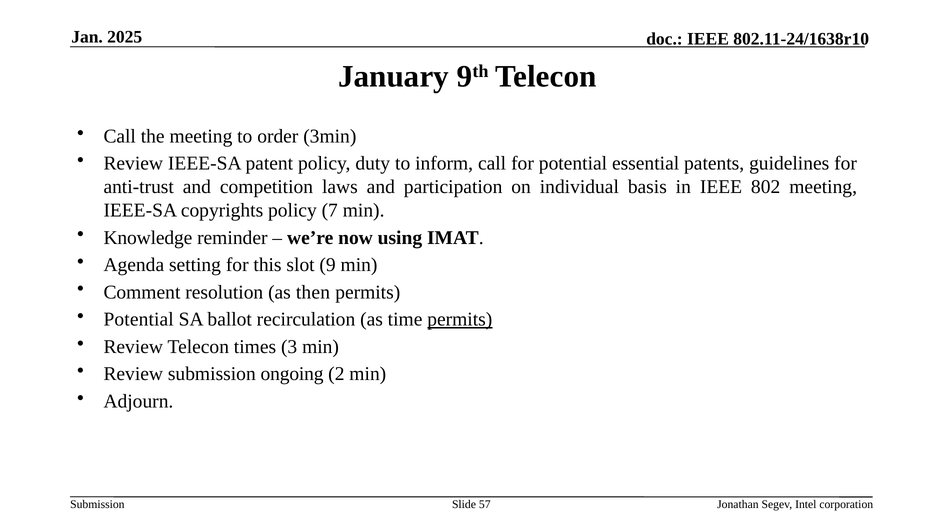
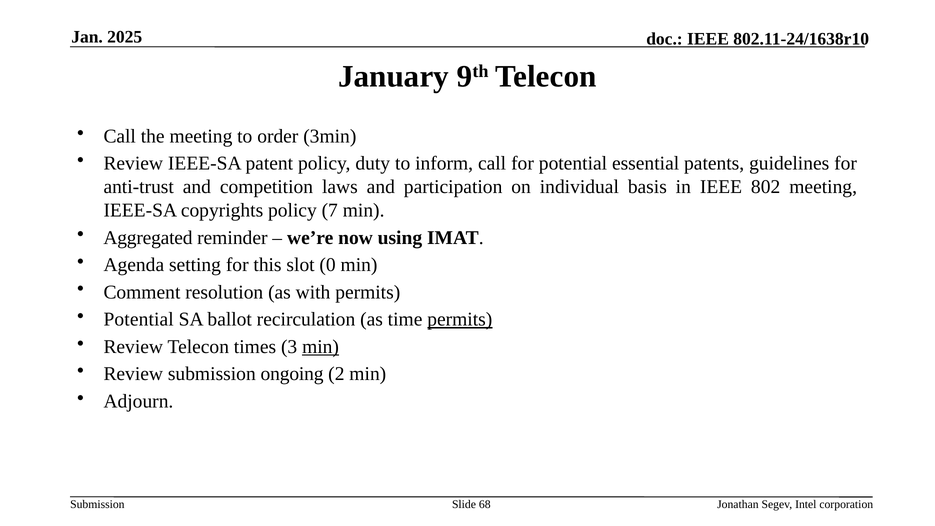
Knowledge: Knowledge -> Aggregated
9: 9 -> 0
then: then -> with
min at (321, 347) underline: none -> present
57: 57 -> 68
